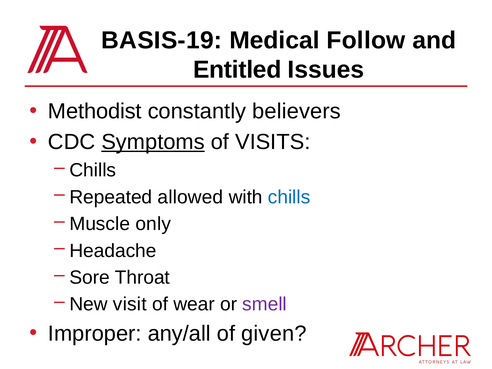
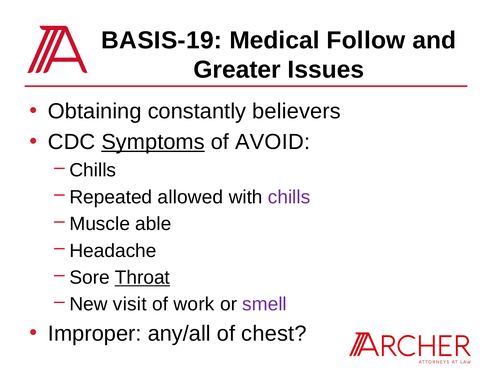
Entitled: Entitled -> Greater
Methodist: Methodist -> Obtaining
VISITS: VISITS -> AVOID
chills at (289, 197) colour: blue -> purple
only: only -> able
Throat underline: none -> present
wear: wear -> work
given: given -> chest
